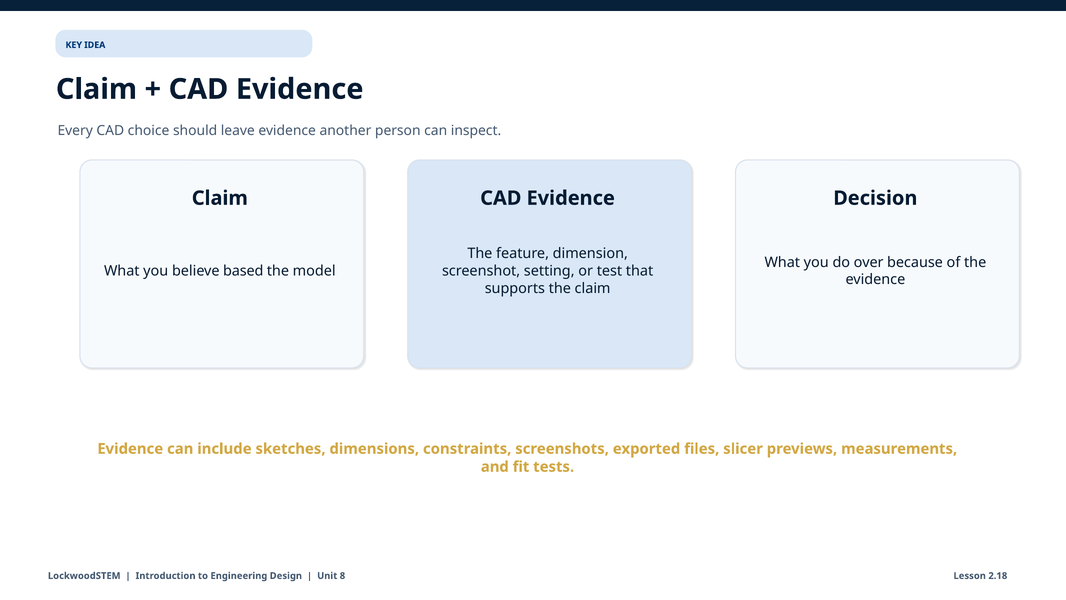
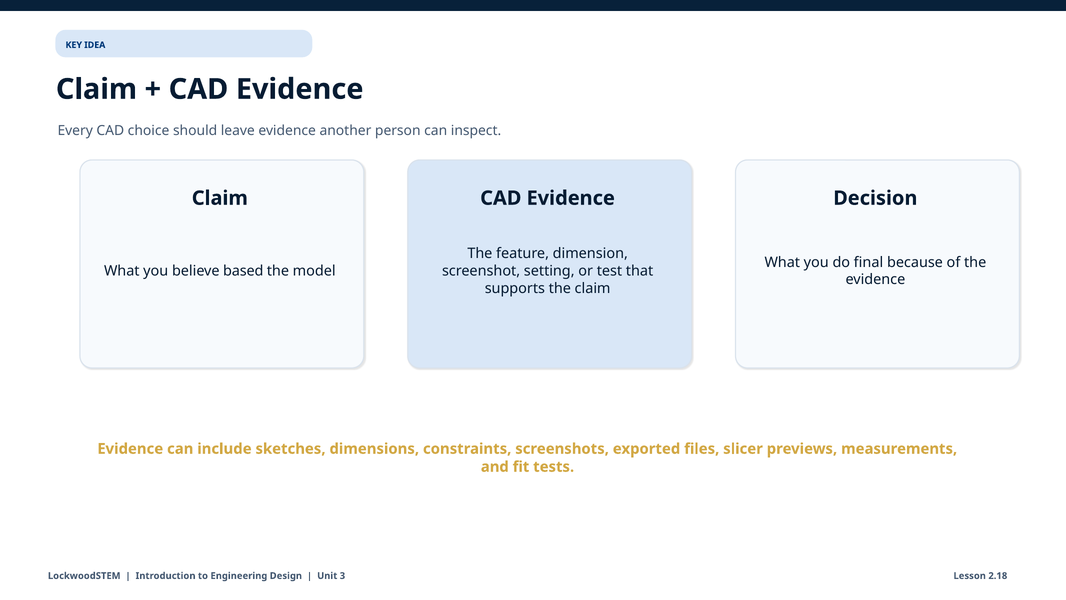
over: over -> final
8: 8 -> 3
